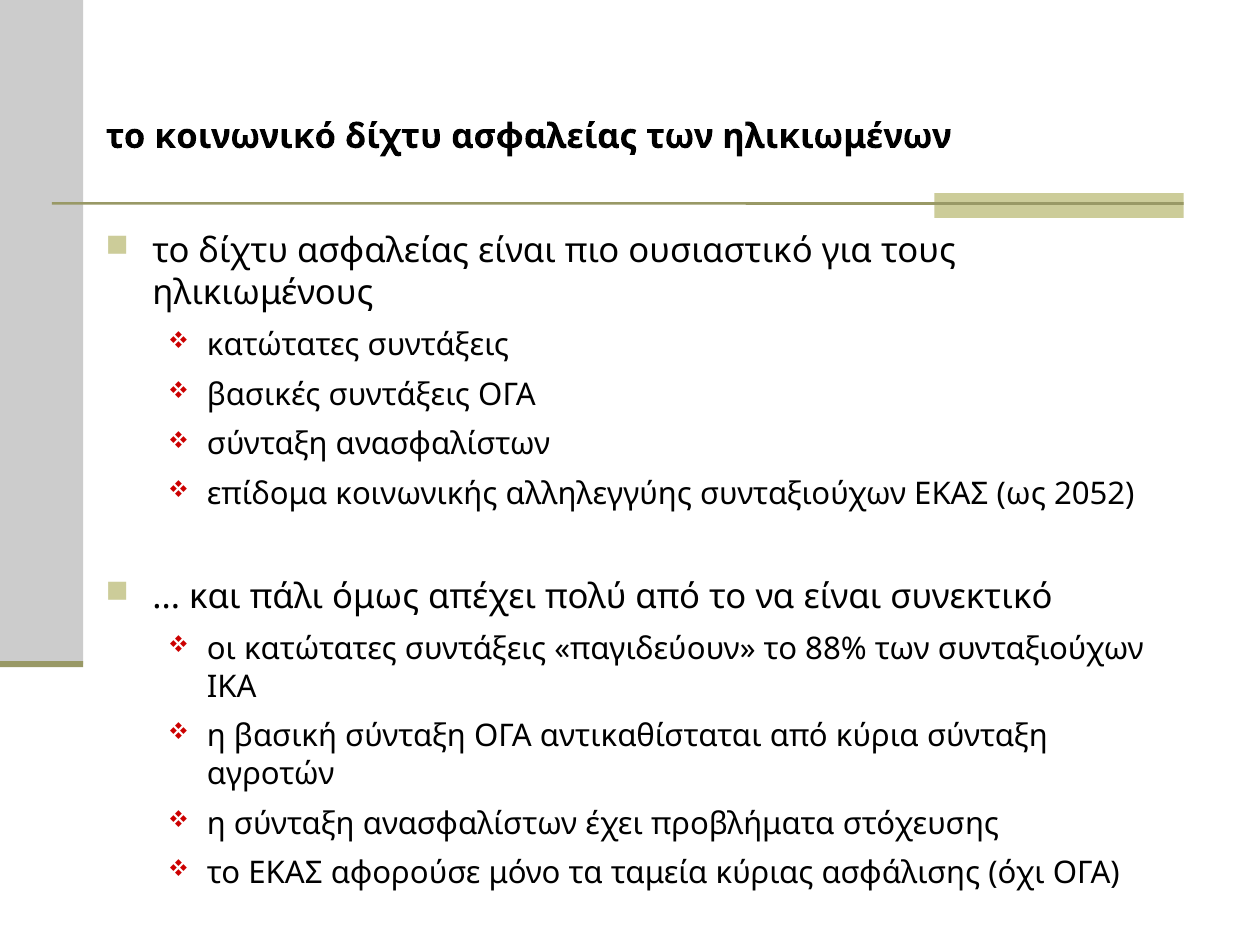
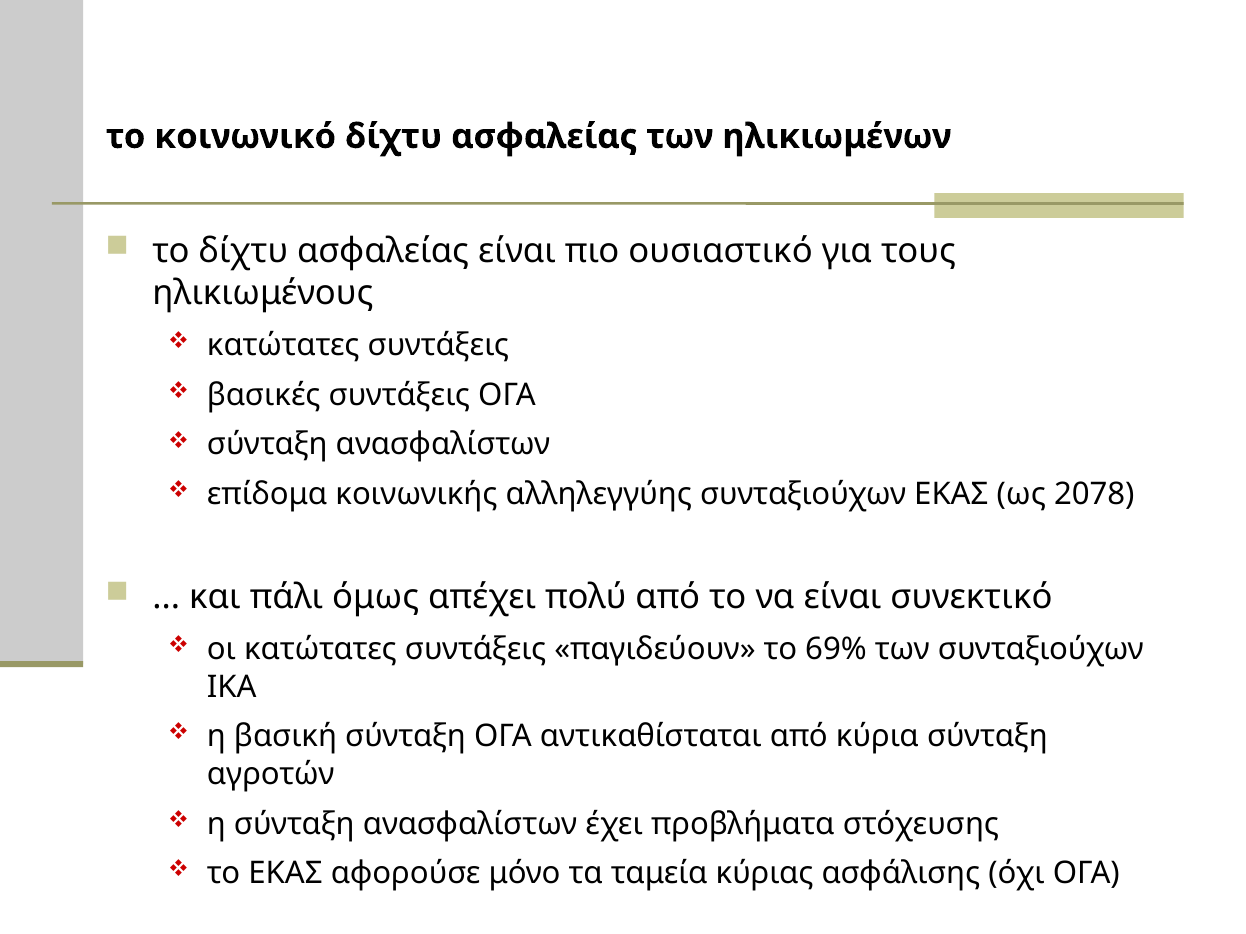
2052: 2052 -> 2078
88%: 88% -> 69%
